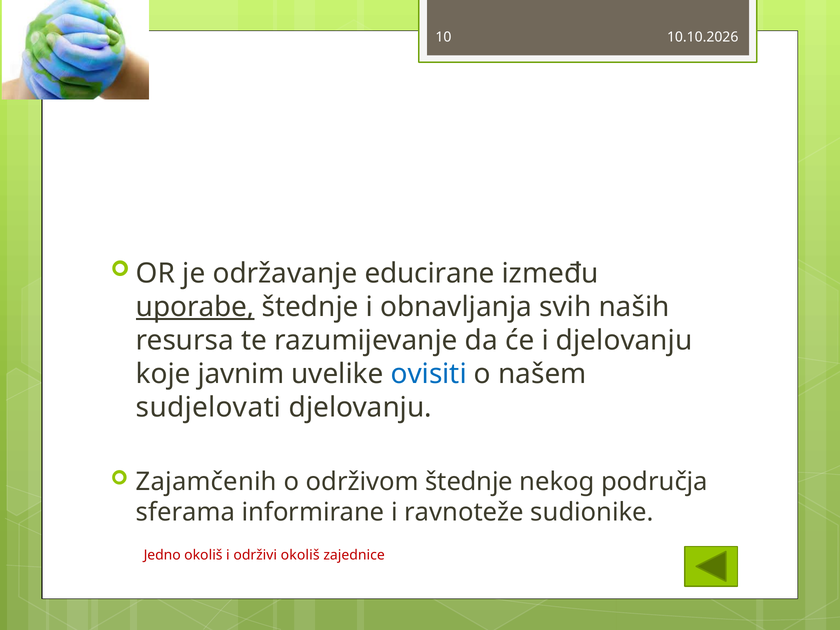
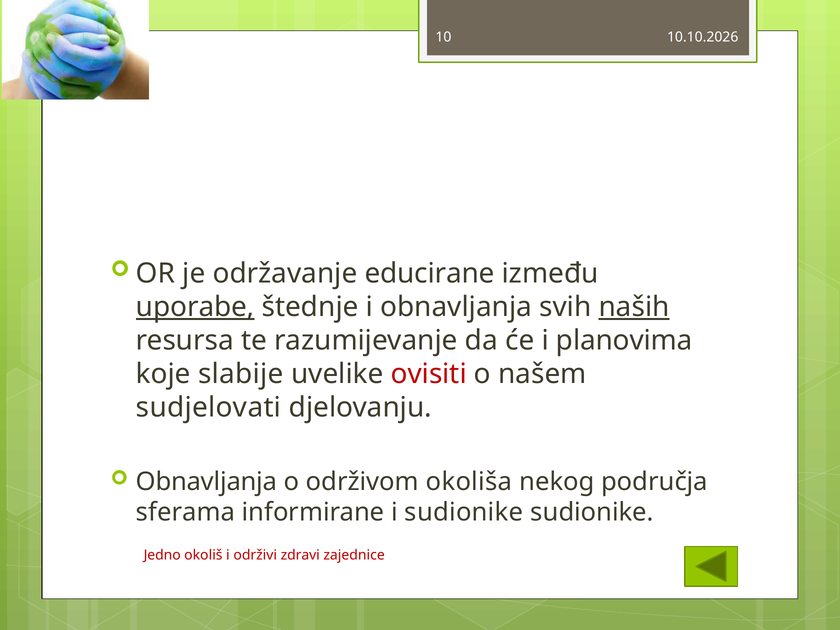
naših underline: none -> present
i djelovanju: djelovanju -> planovima
javnim: javnim -> slabije
ovisiti colour: blue -> red
Zajamčenih at (206, 482): Zajamčenih -> Obnavljanja
održivom štednje: štednje -> okoliša
i ravnoteže: ravnoteže -> sudionike
održivi okoliš: okoliš -> zdravi
